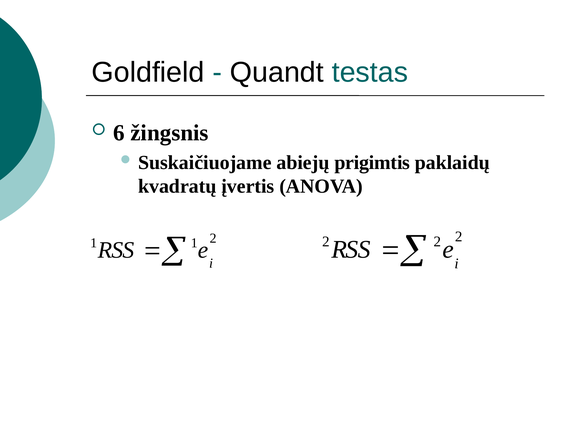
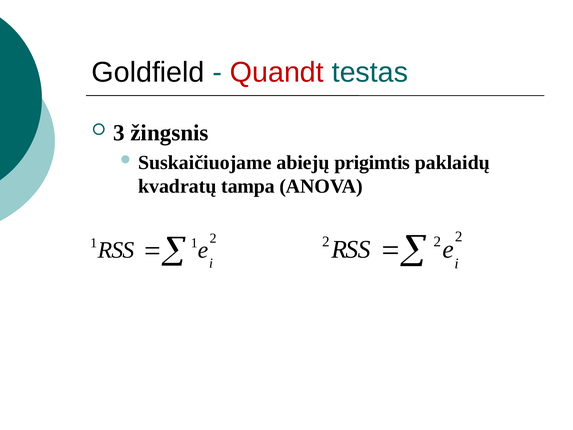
Quandt colour: black -> red
6: 6 -> 3
įvertis: įvertis -> tampa
